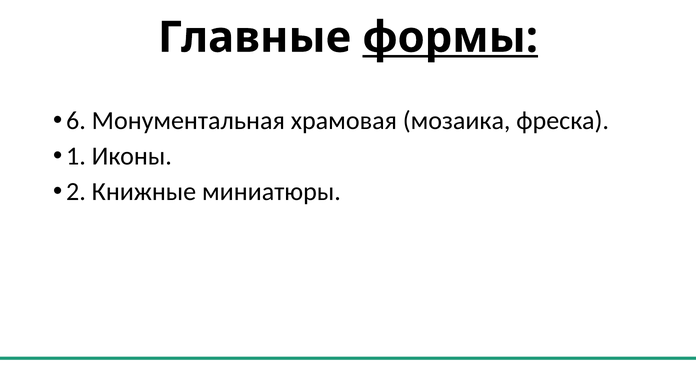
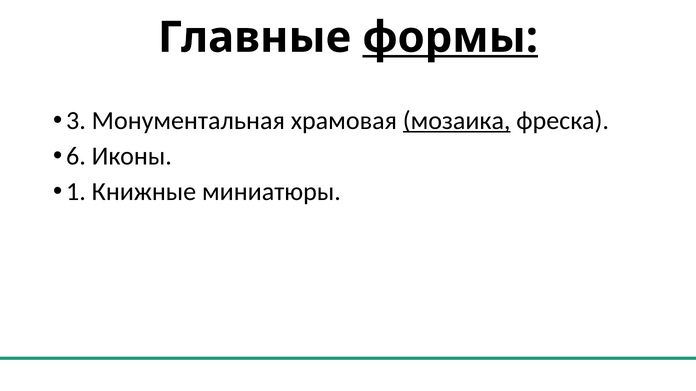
6: 6 -> 3
мозаика underline: none -> present
1: 1 -> 6
2: 2 -> 1
